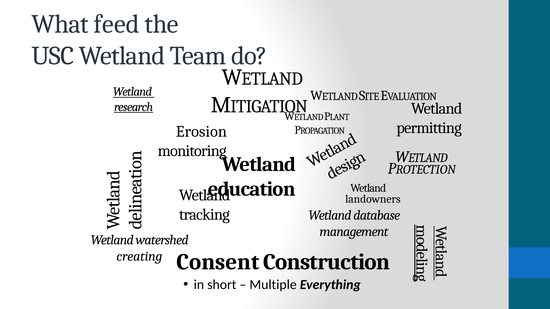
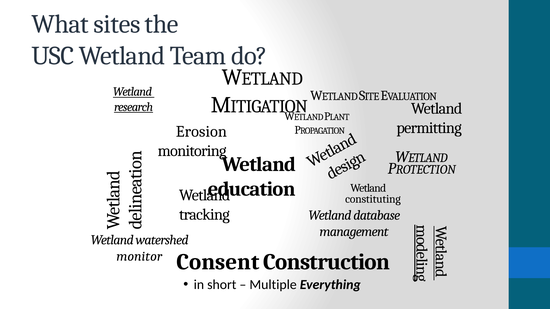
feed: feed -> sites
landowners: landowners -> constituting
creating: creating -> monitor
